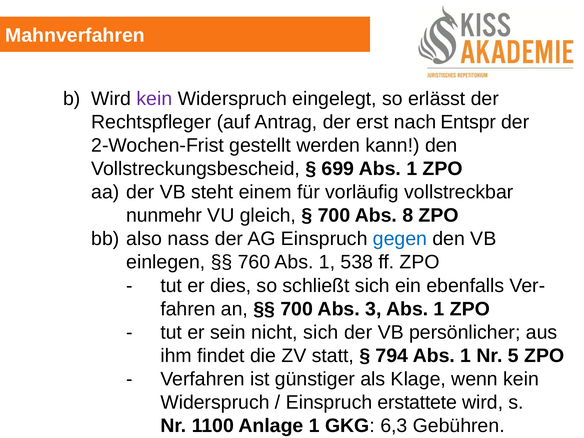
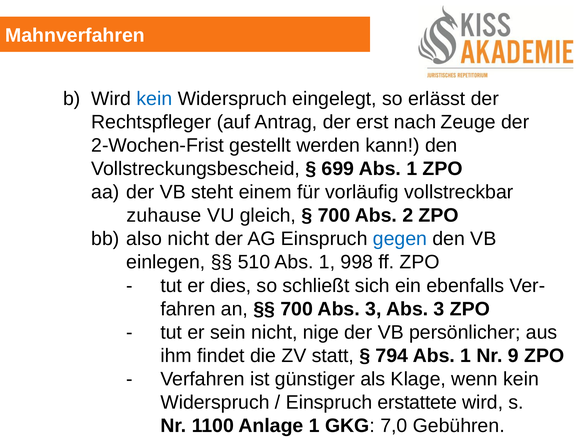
kein at (154, 99) colour: purple -> blue
Entspr: Entspr -> Zeuge
nunmehr: nunmehr -> zuhause
8: 8 -> 2
also nass: nass -> nicht
760: 760 -> 510
538: 538 -> 998
3 Abs 1: 1 -> 3
nicht sich: sich -> nige
5: 5 -> 9
6,3: 6,3 -> 7,0
